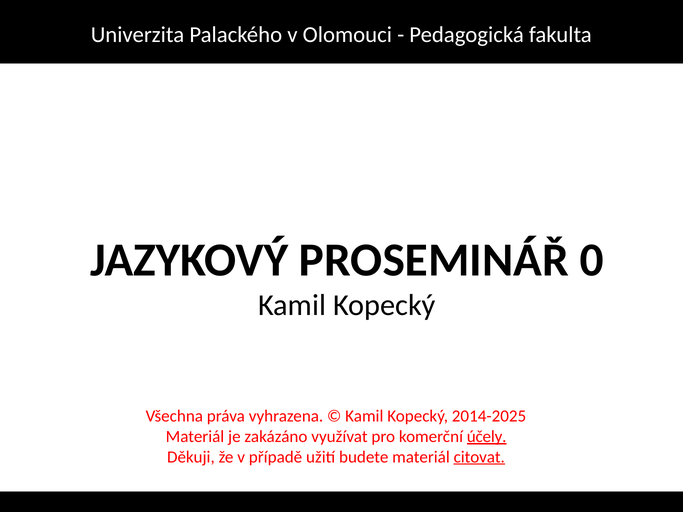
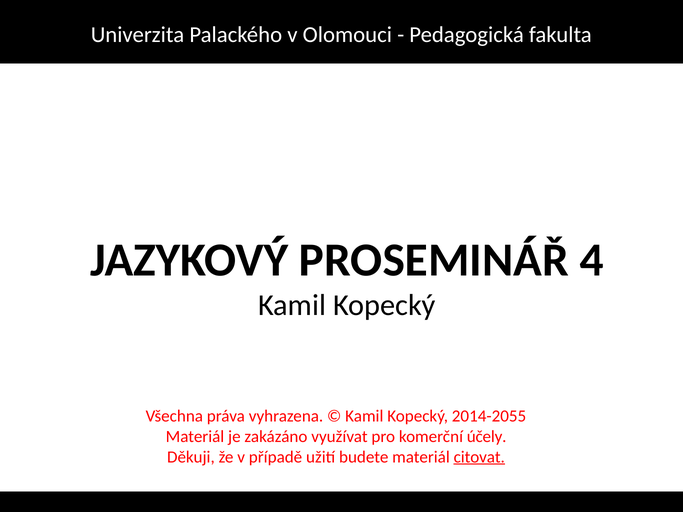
0: 0 -> 4
2014-2025: 2014-2025 -> 2014-2055
účely underline: present -> none
